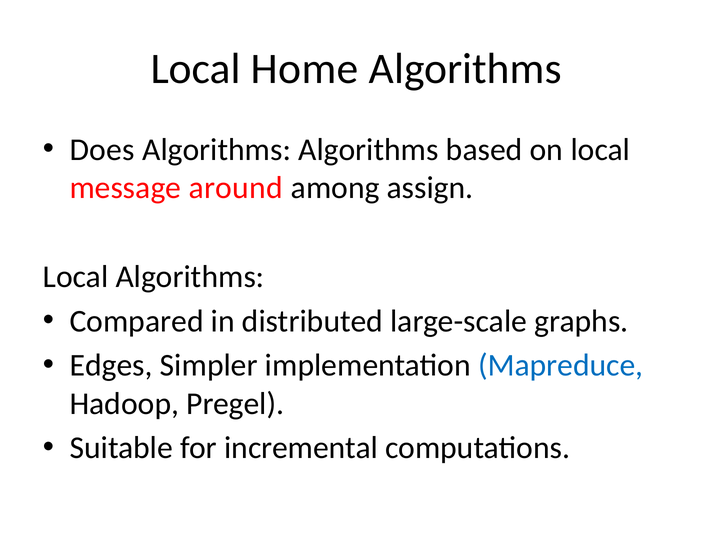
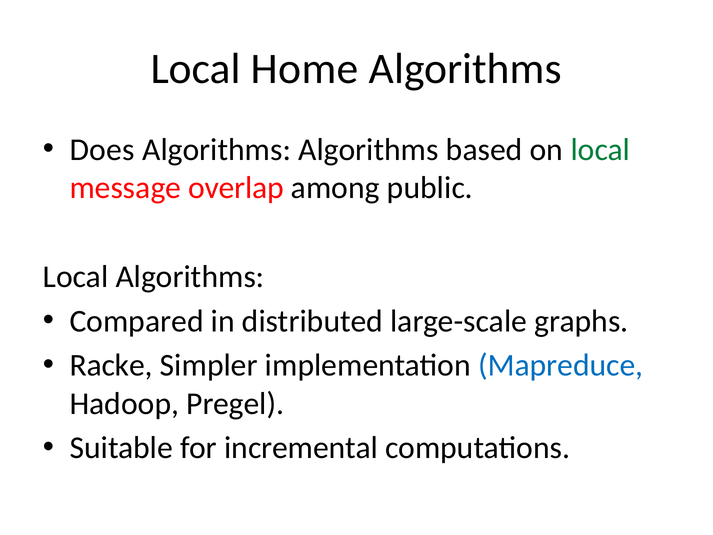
local at (600, 150) colour: black -> green
around: around -> overlap
assign: assign -> public
Edges: Edges -> Racke
